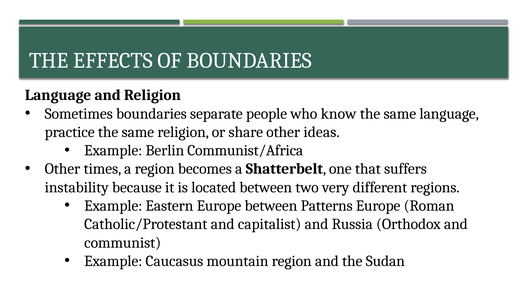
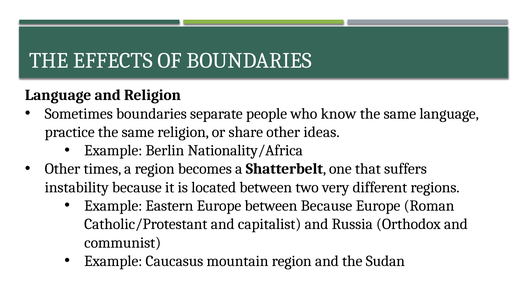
Communist/Africa: Communist/Africa -> Nationality/Africa
between Patterns: Patterns -> Because
